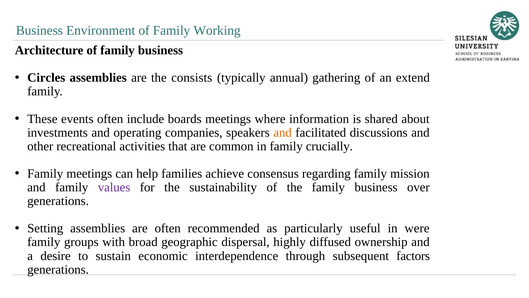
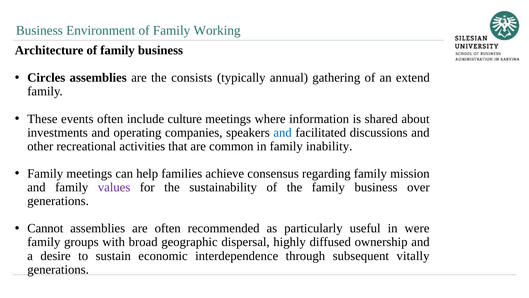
boards: boards -> culture
and at (283, 132) colour: orange -> blue
crucially: crucially -> inability
Setting: Setting -> Cannot
factors: factors -> vitally
